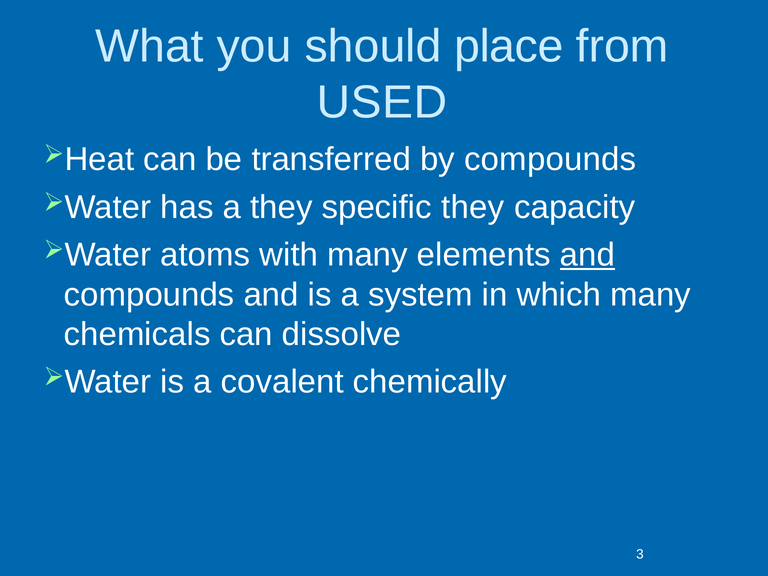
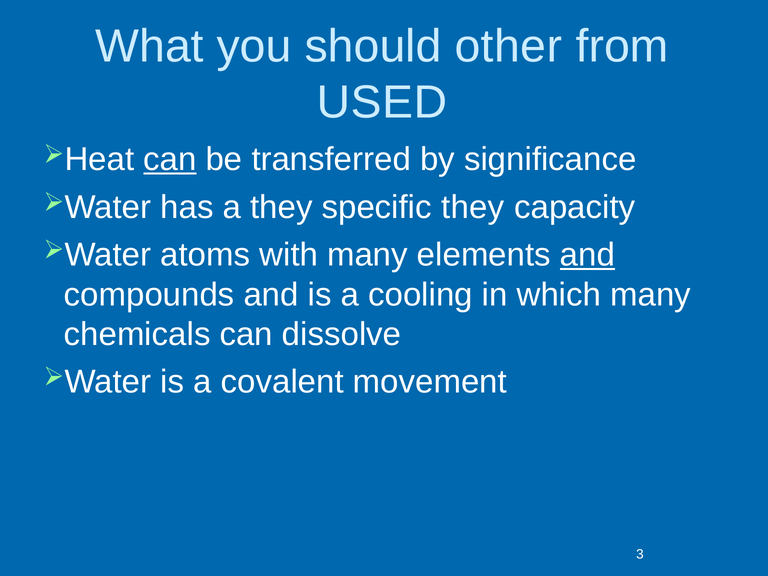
place: place -> other
can at (170, 159) underline: none -> present
by compounds: compounds -> significance
system: system -> cooling
chemically: chemically -> movement
